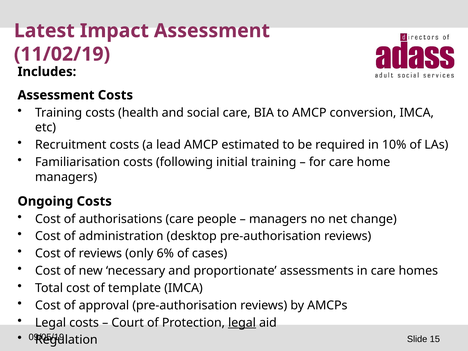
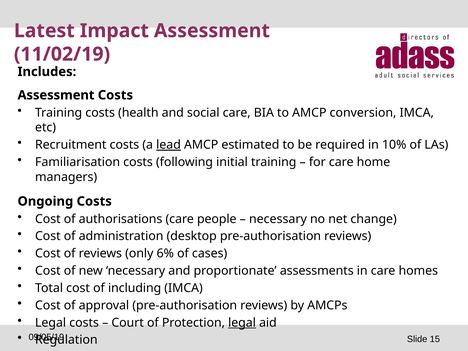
lead underline: none -> present
managers at (278, 219): managers -> necessary
template: template -> including
